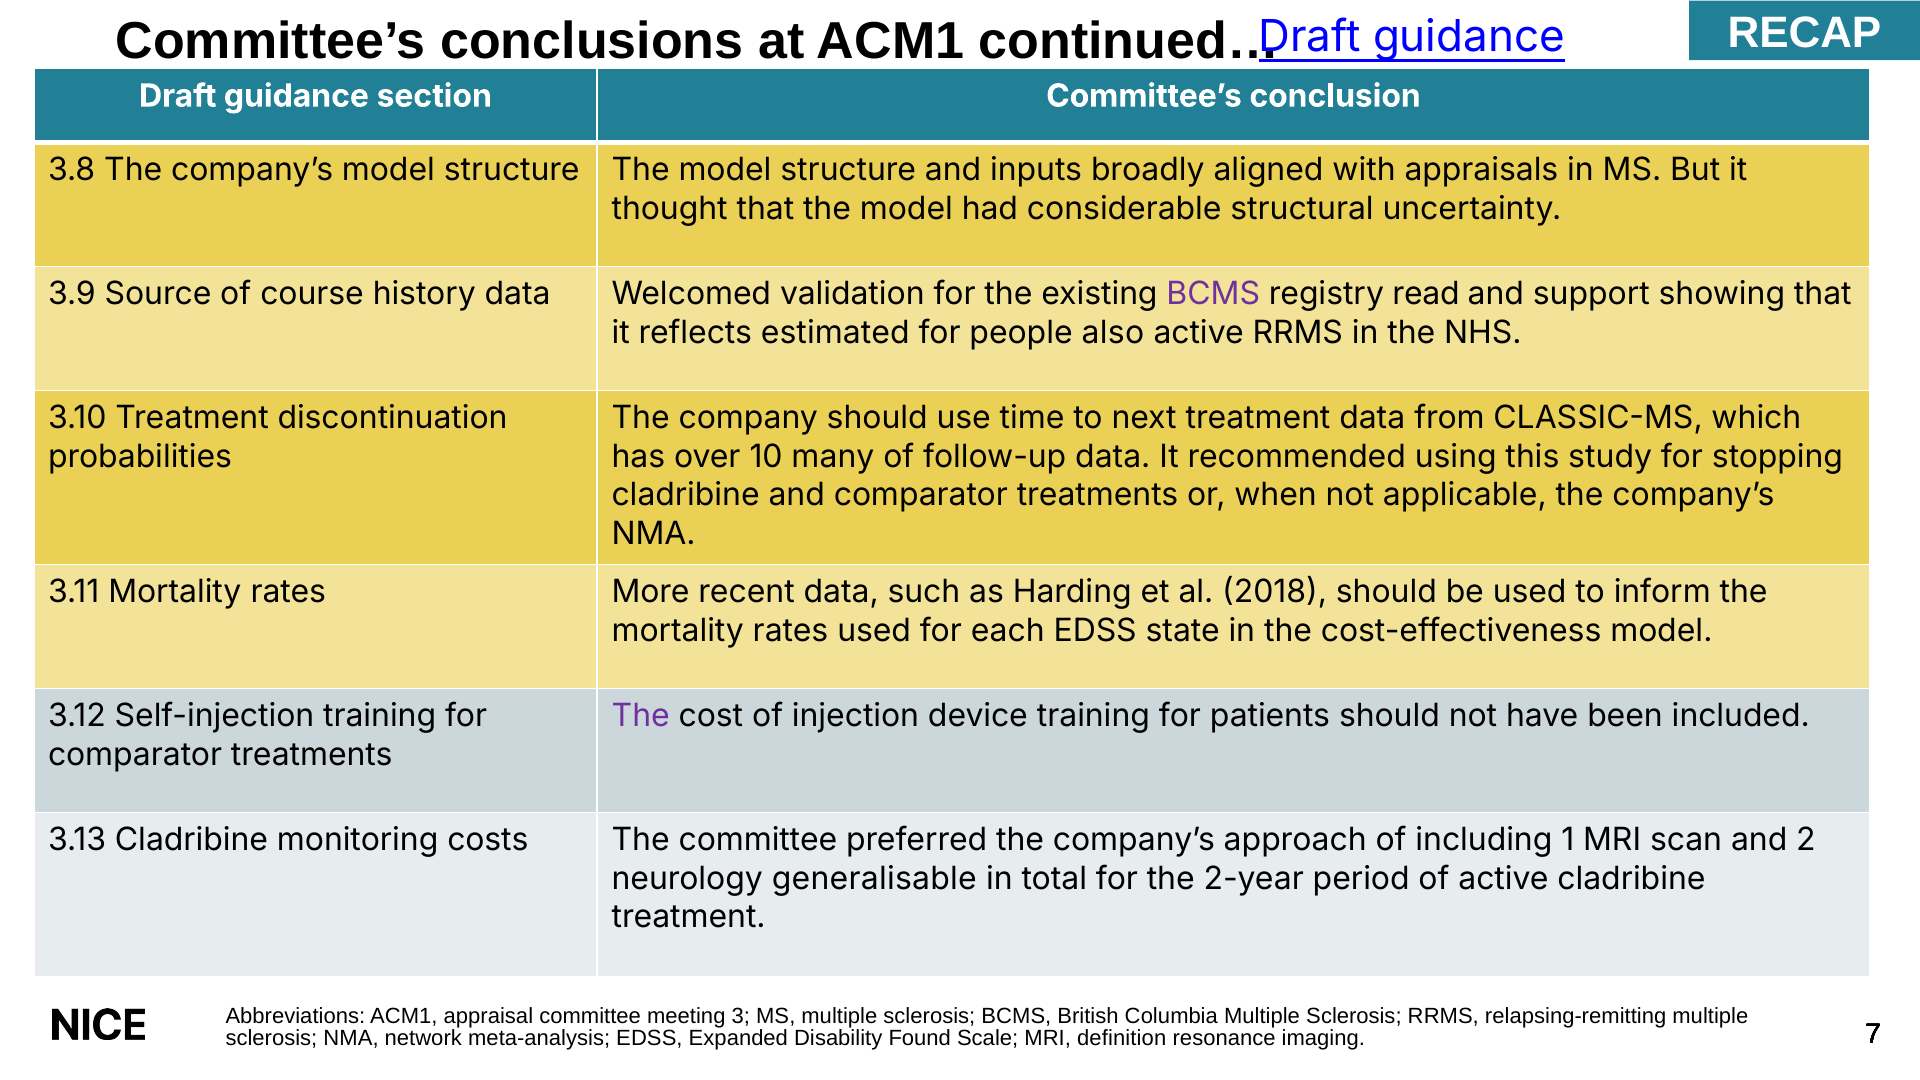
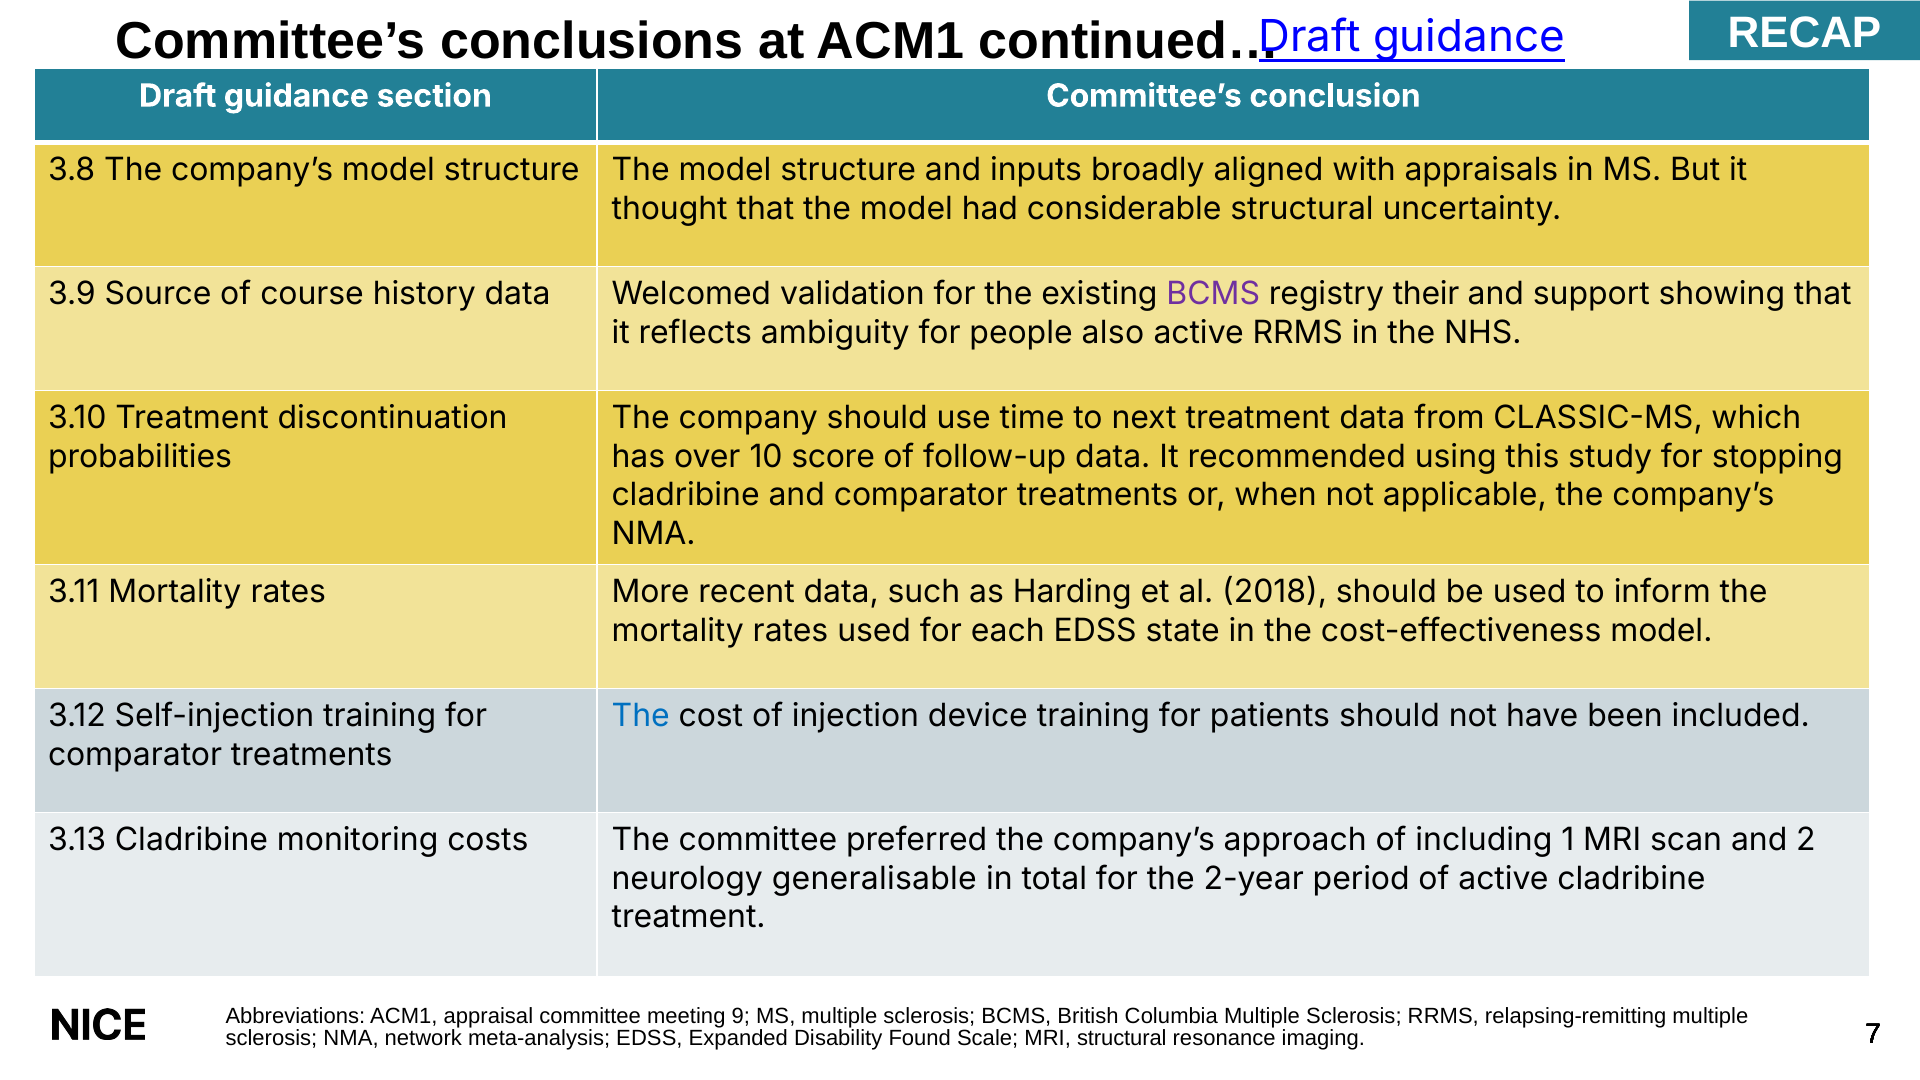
read: read -> their
estimated: estimated -> ambiguity
many: many -> score
The at (641, 716) colour: purple -> blue
3: 3 -> 9
MRI definition: definition -> structural
